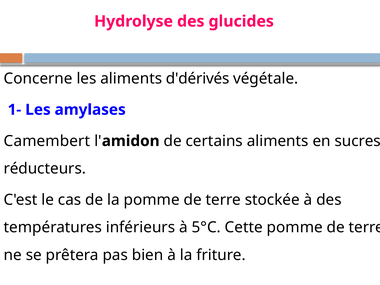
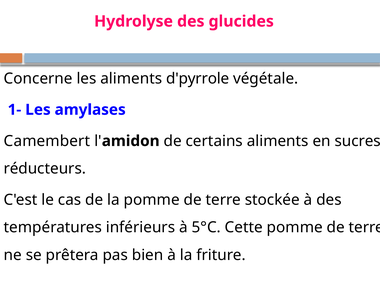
d'dérivés: d'dérivés -> d'pyrrole
